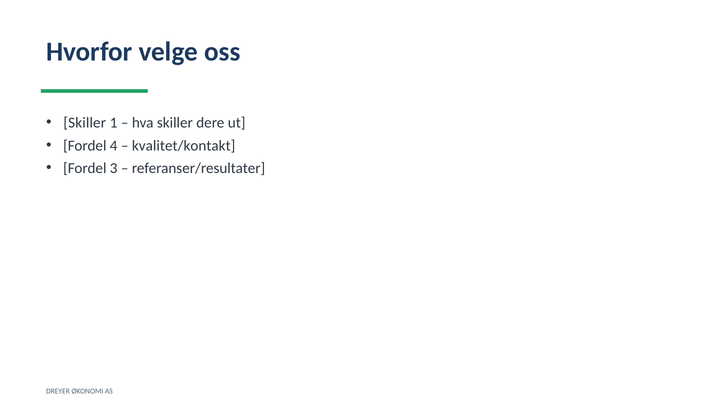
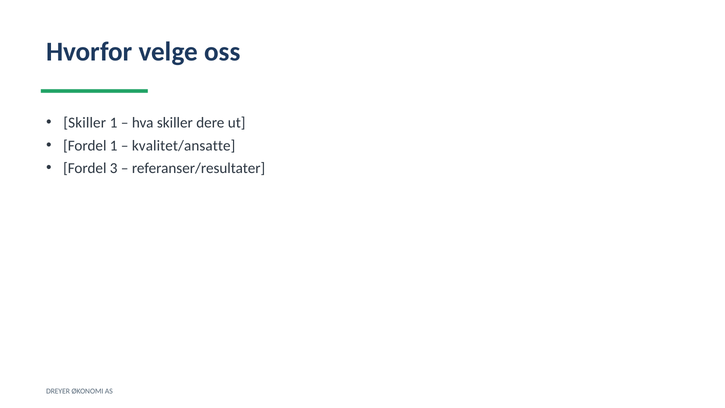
Fordel 4: 4 -> 1
kvalitet/kontakt: kvalitet/kontakt -> kvalitet/ansatte
